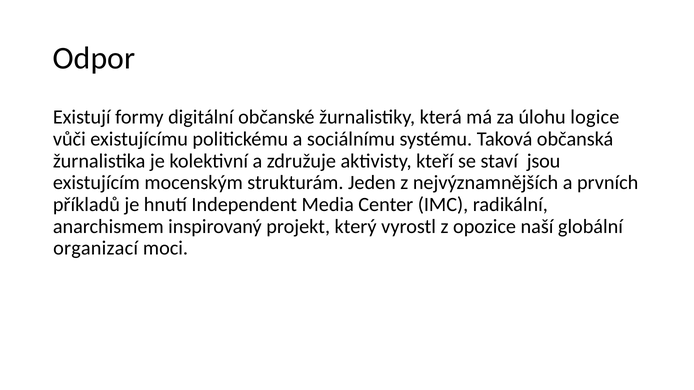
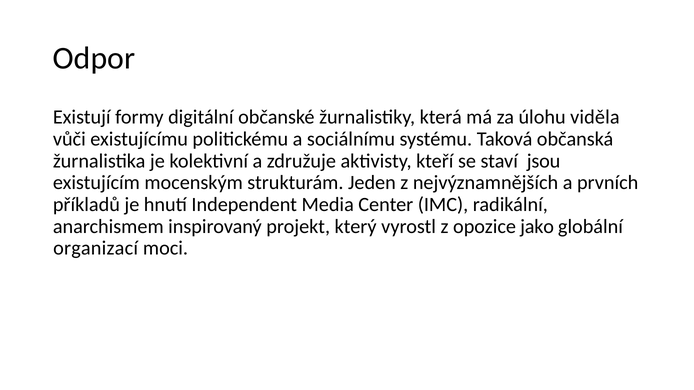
logice: logice -> viděla
naší: naší -> jako
